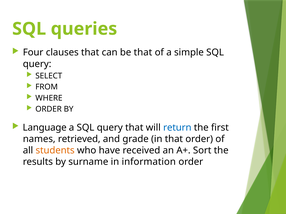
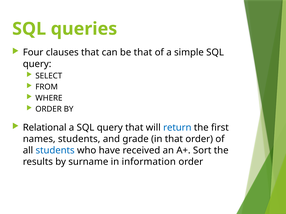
Language: Language -> Relational
names retrieved: retrieved -> students
students at (55, 151) colour: orange -> blue
